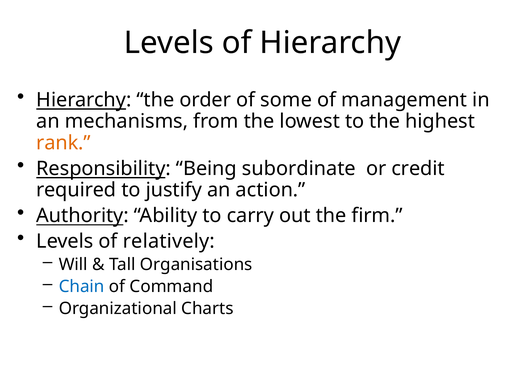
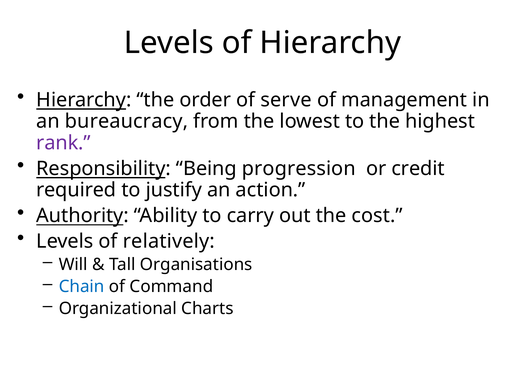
some: some -> serve
mechanisms: mechanisms -> bureaucracy
rank colour: orange -> purple
subordinate: subordinate -> progression
firm: firm -> cost
